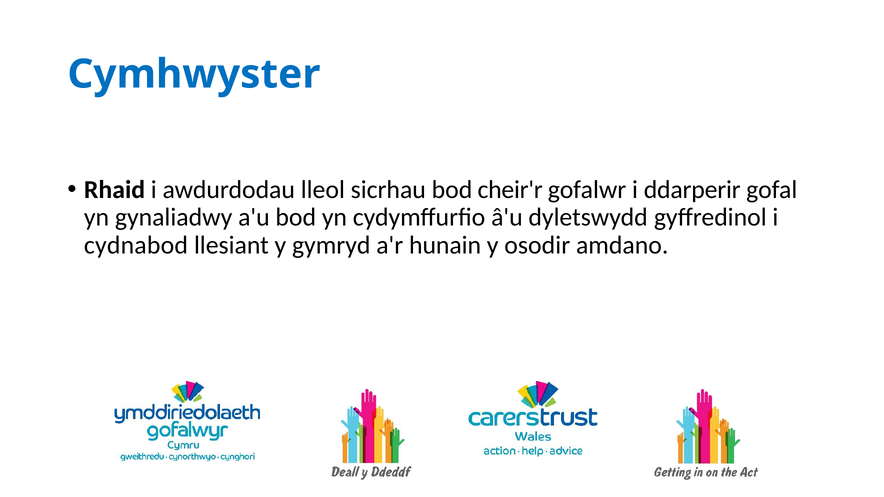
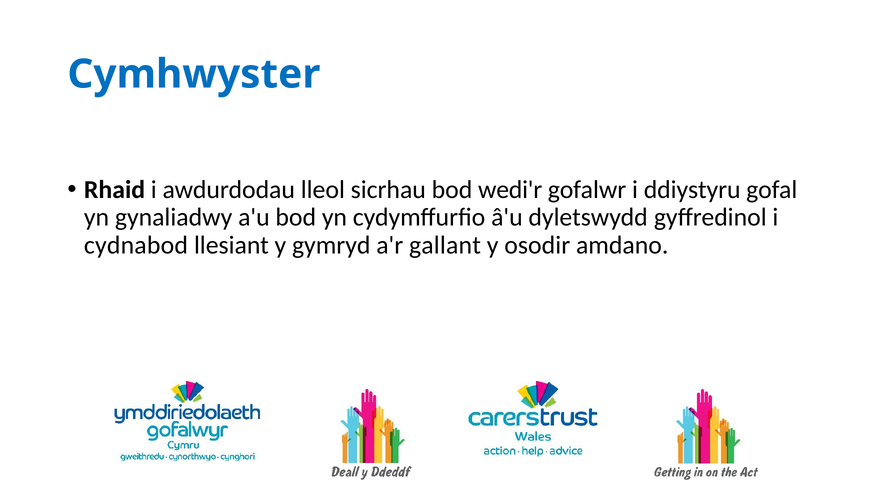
cheir'r: cheir'r -> wedi'r
ddarperir: ddarperir -> ddiystyru
hunain: hunain -> gallant
